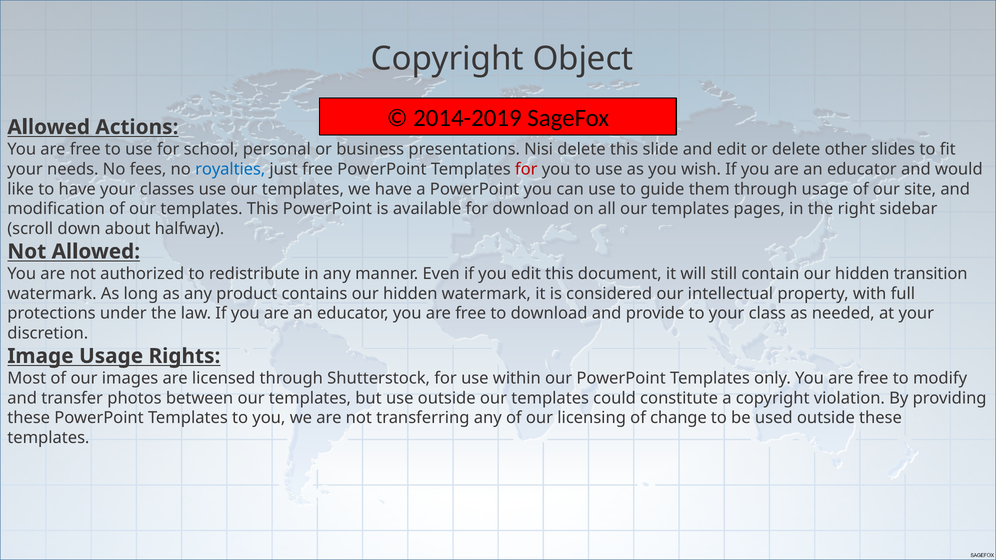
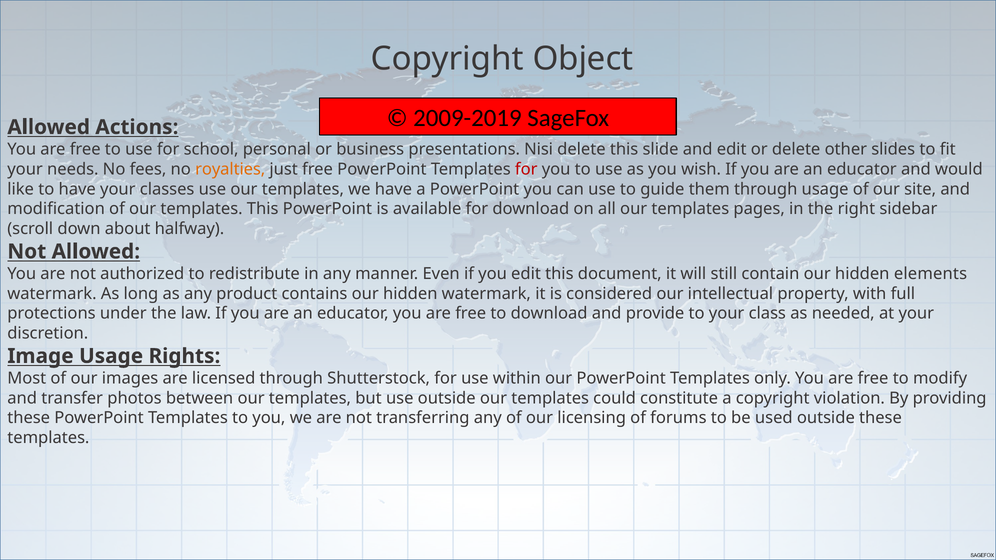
2014-2019: 2014-2019 -> 2009-2019
royalties colour: blue -> orange
transition: transition -> elements
change: change -> forums
